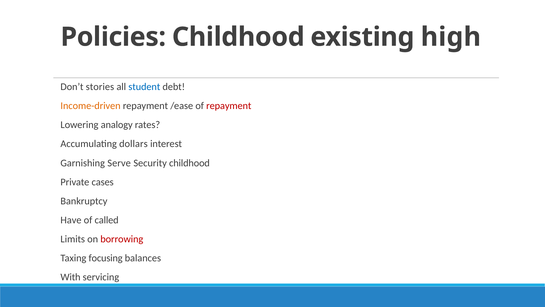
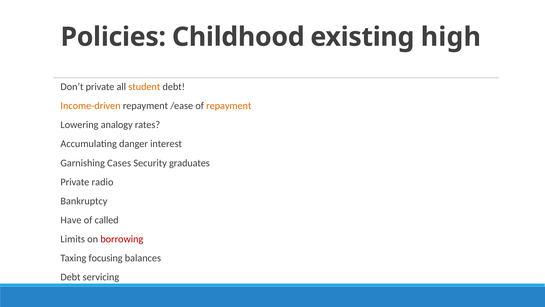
Don’t stories: stories -> private
student colour: blue -> orange
repayment at (229, 106) colour: red -> orange
dollars: dollars -> danger
Serve: Serve -> Cases
Security childhood: childhood -> graduates
cases: cases -> radio
With at (70, 277): With -> Debt
